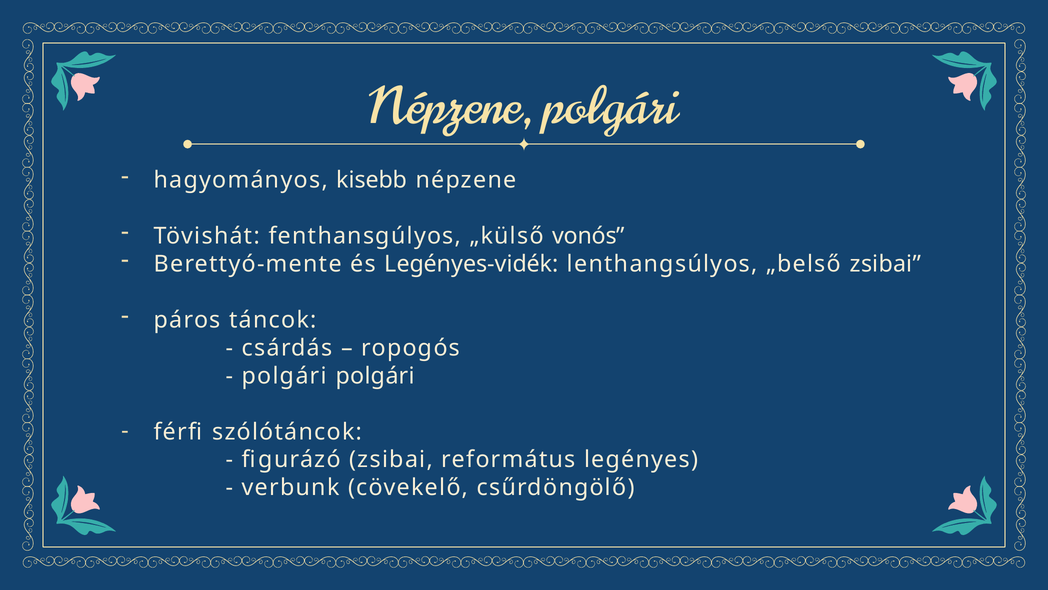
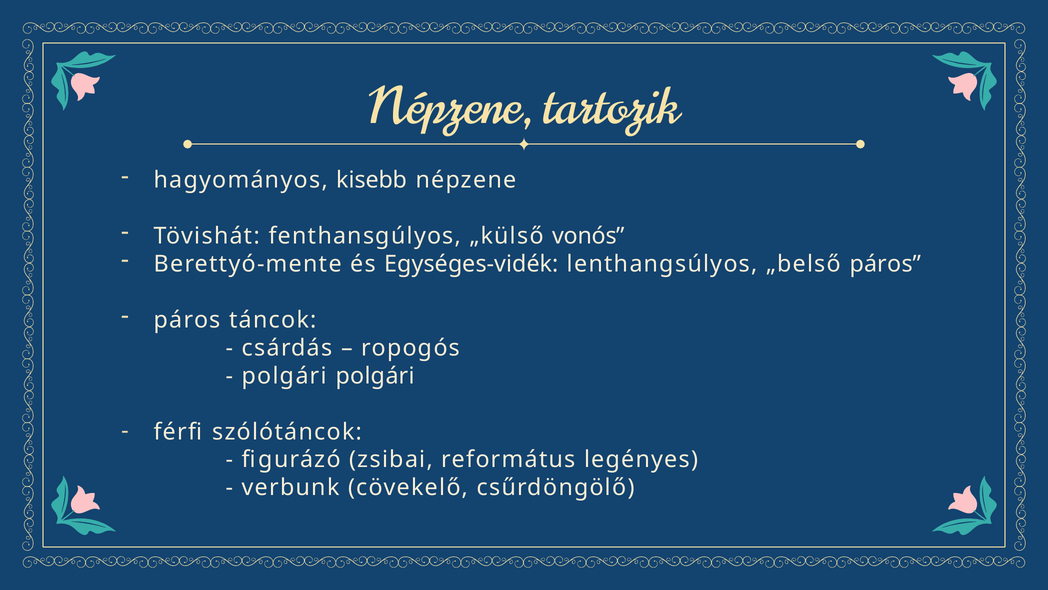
Népzene polgári: polgári -> tartozik
Legényes-vidék: Legényes-vidék -> Egységes-vidék
„belső zsibai: zsibai -> páros
